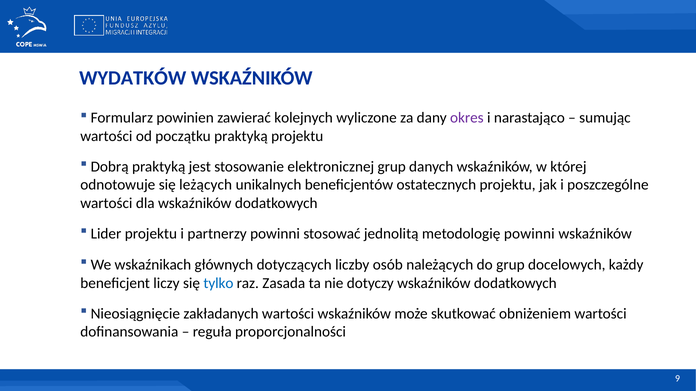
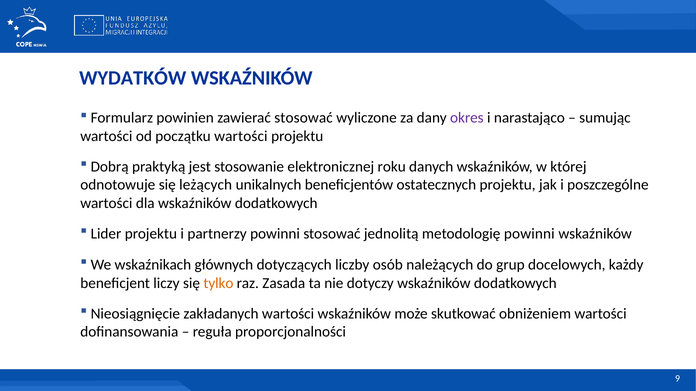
zawierać kolejnych: kolejnych -> stosować
początku praktyką: praktyką -> wartości
elektronicznej grup: grup -> roku
tylko colour: blue -> orange
